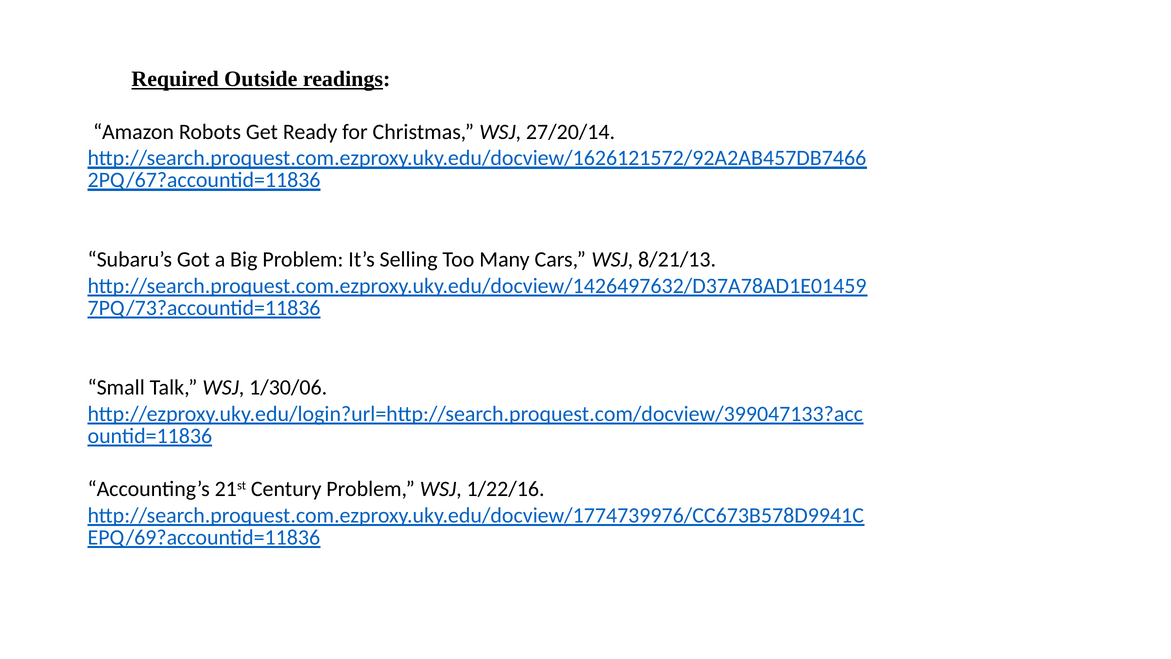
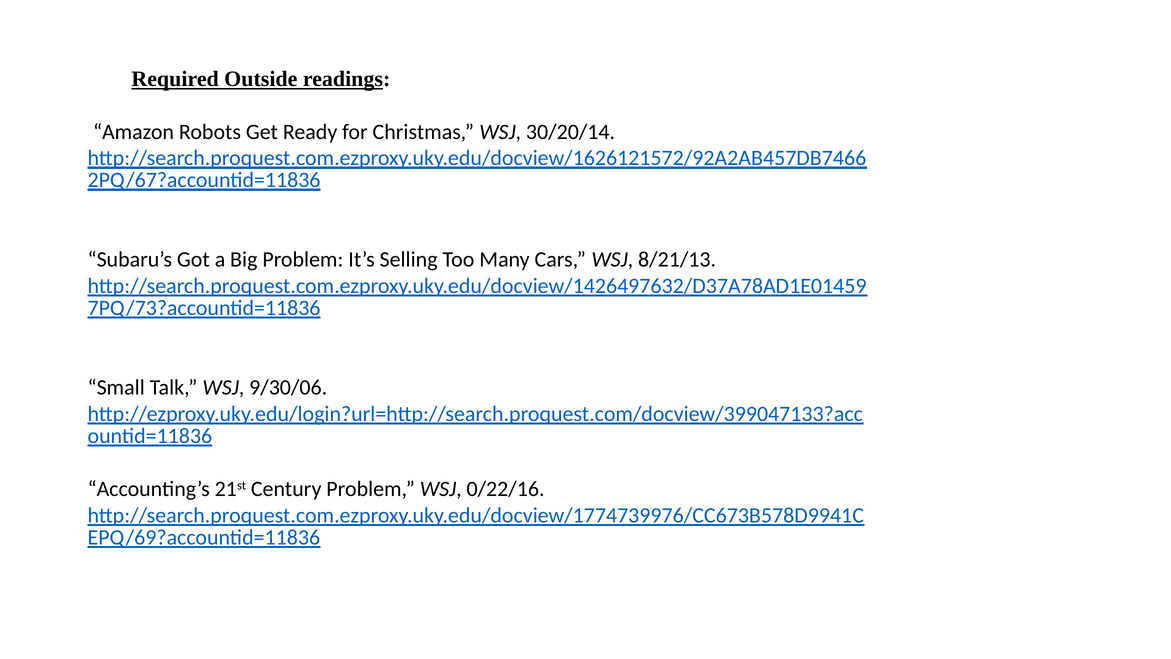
27/20/14: 27/20/14 -> 30/20/14
1/30/06: 1/30/06 -> 9/30/06
1/22/16: 1/22/16 -> 0/22/16
